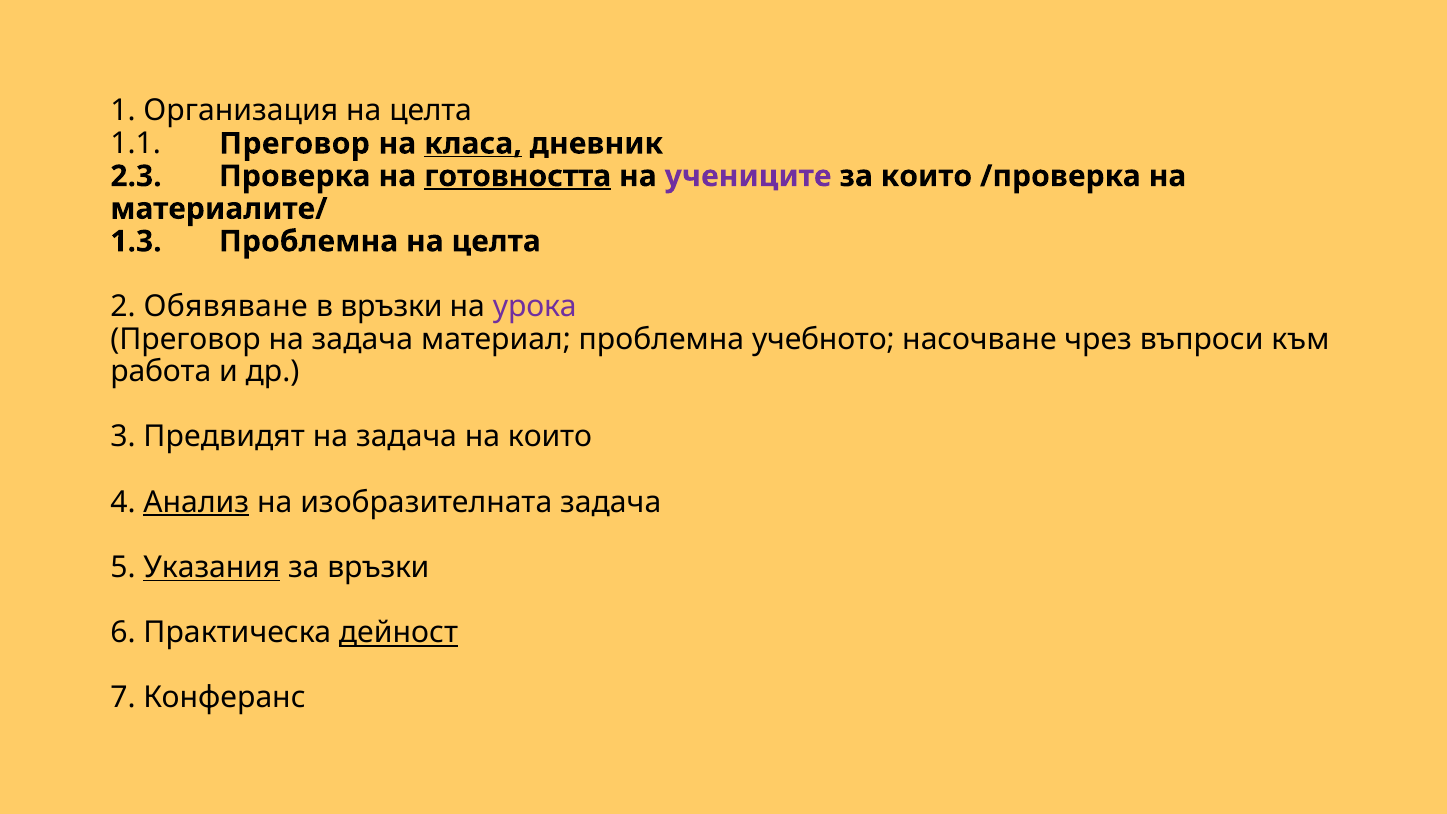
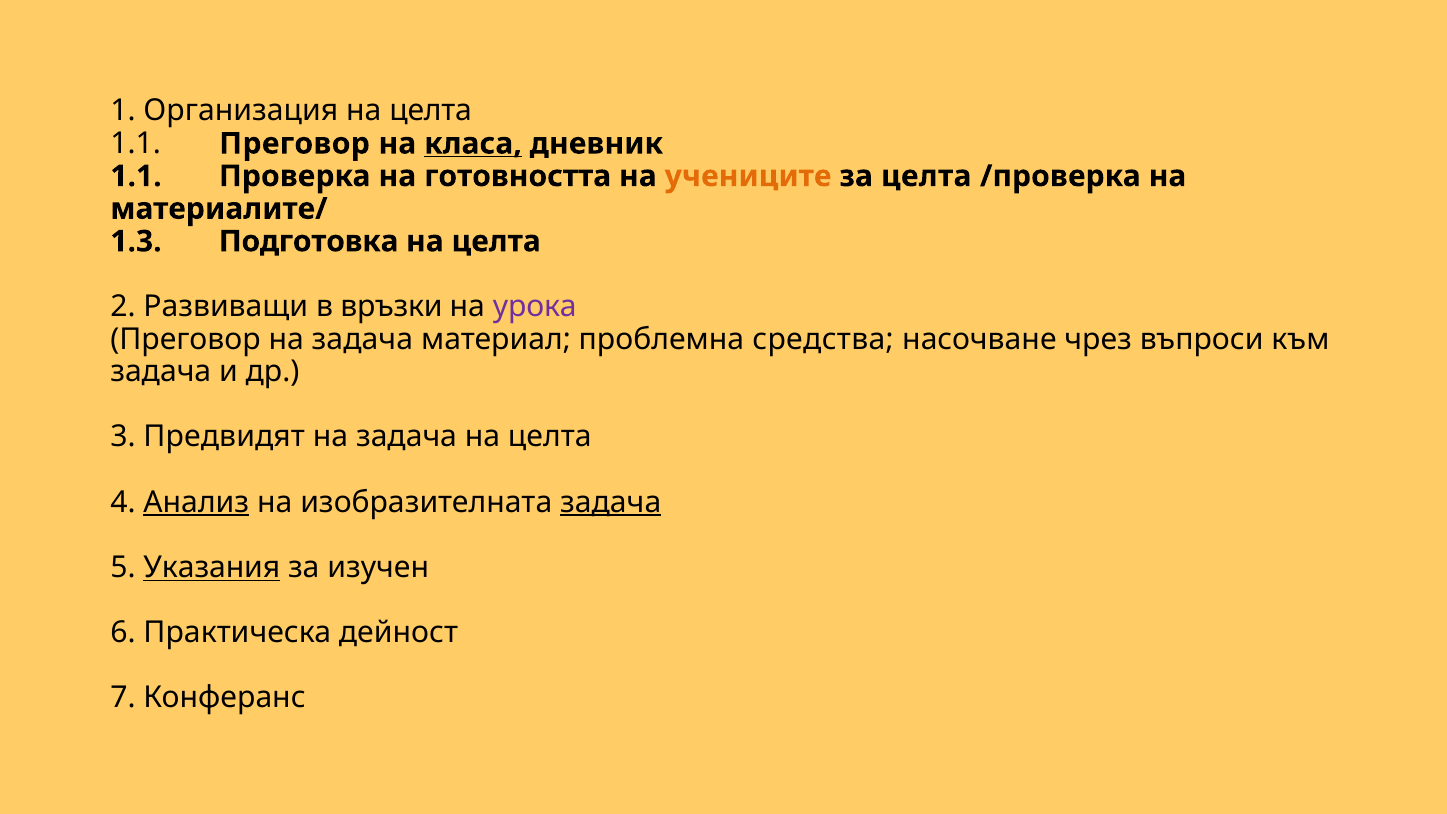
2.3 at (136, 176): 2.3 -> 1.1
готовността underline: present -> none
учениците colour: purple -> orange
за които: които -> целта
1.3 Проблемна: Проблемна -> Подготовка
Обявяване: Обявяване -> Развиващи
учебното: учебното -> средства
работа at (161, 372): работа -> задача
които at (550, 437): които -> целта
задача at (611, 502) underline: none -> present
за връзки: връзки -> изучен
дейност underline: present -> none
